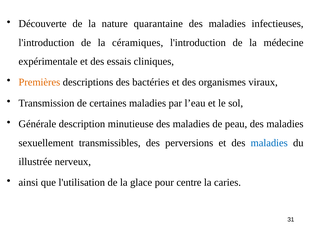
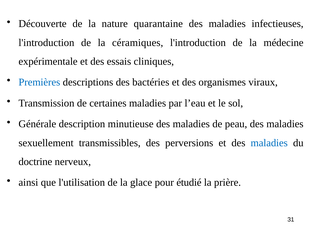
Premières colour: orange -> blue
illustrée: illustrée -> doctrine
centre: centre -> étudié
caries: caries -> prière
